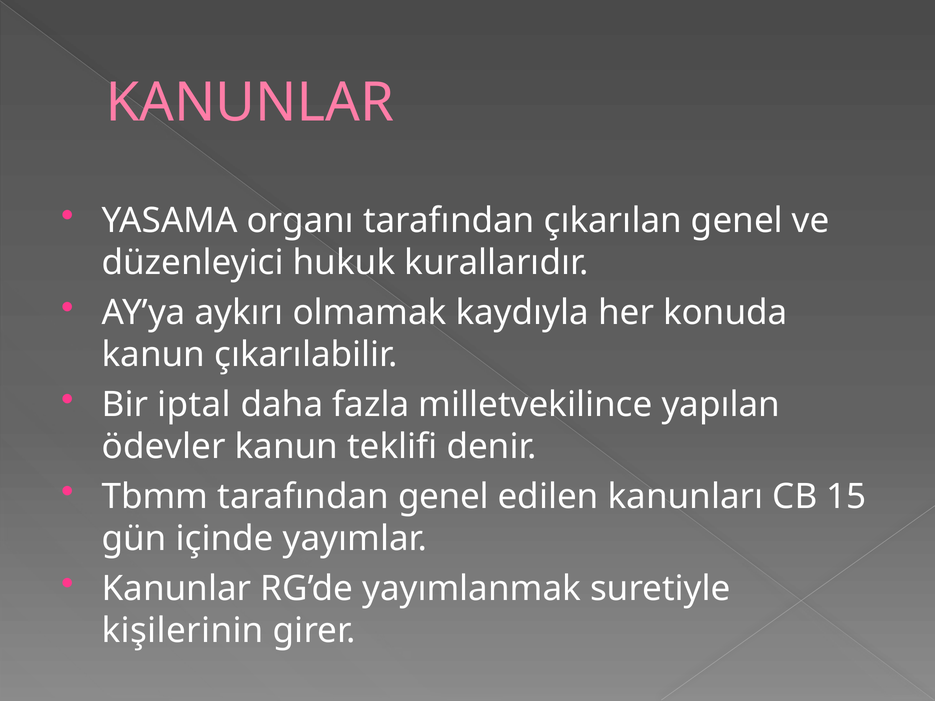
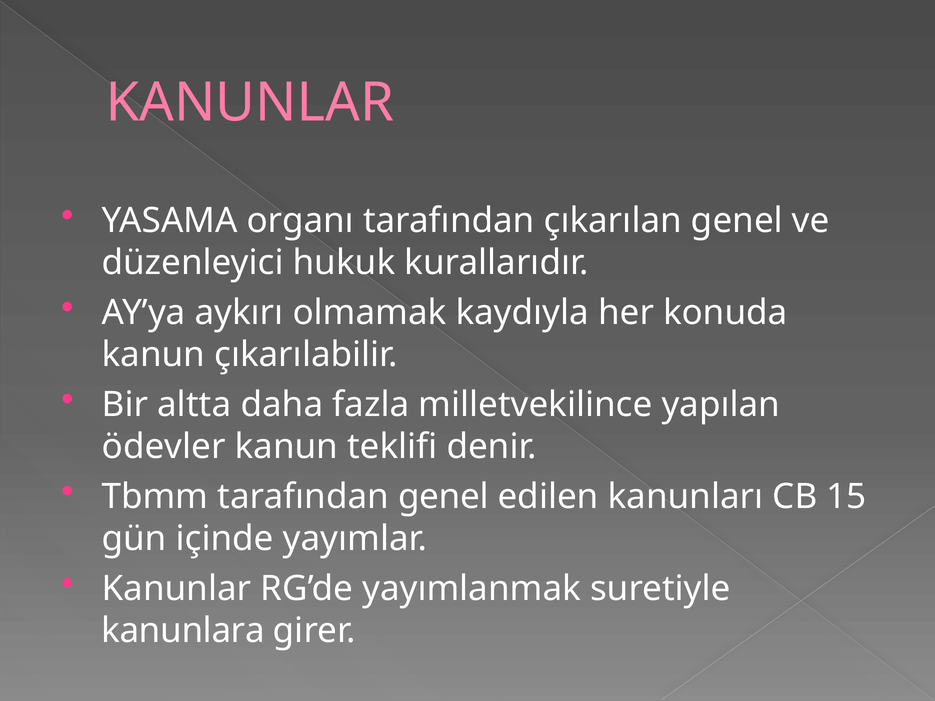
iptal: iptal -> altta
kişilerinin: kişilerinin -> kanunlara
